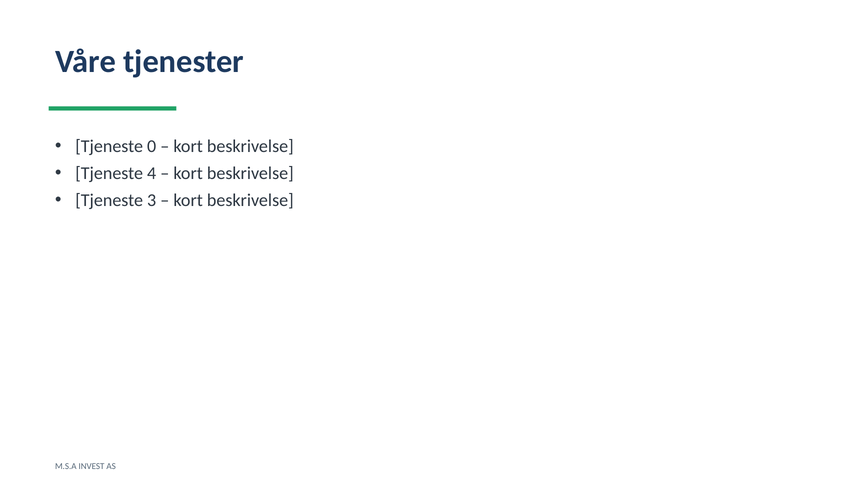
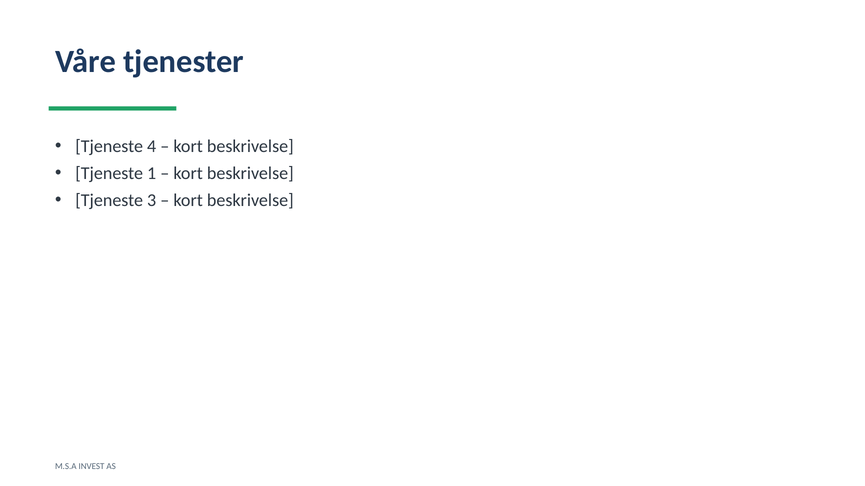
0: 0 -> 4
4: 4 -> 1
